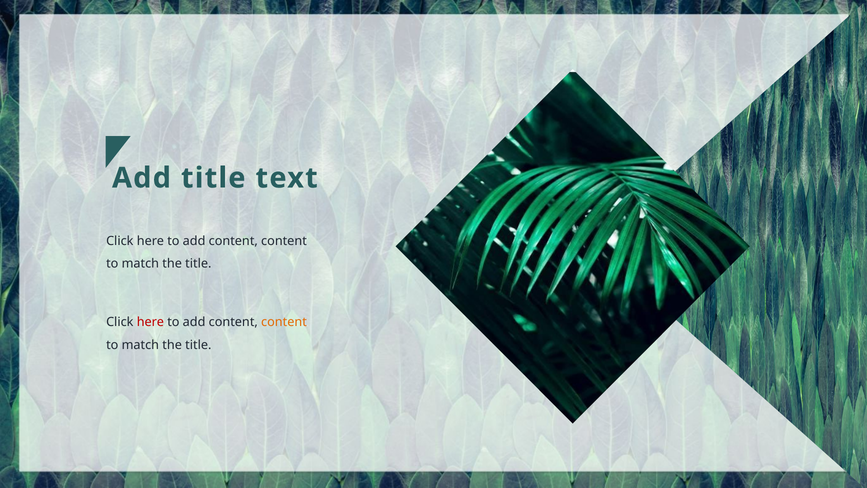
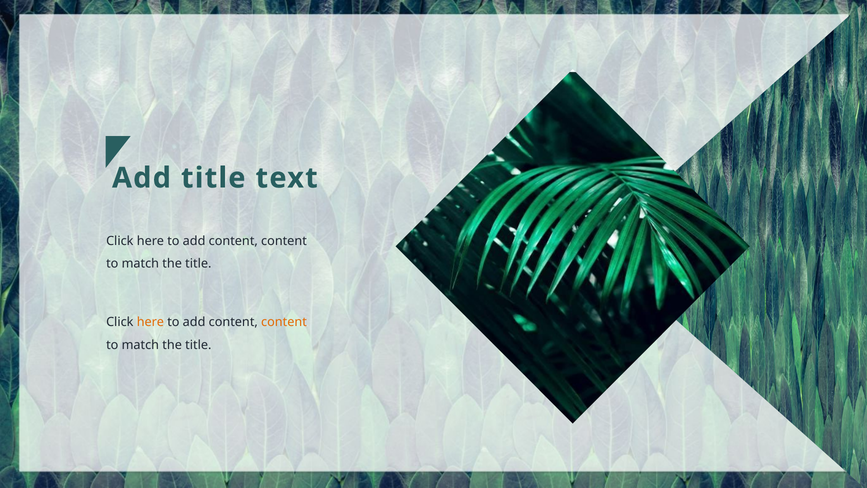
here at (150, 322) colour: red -> orange
